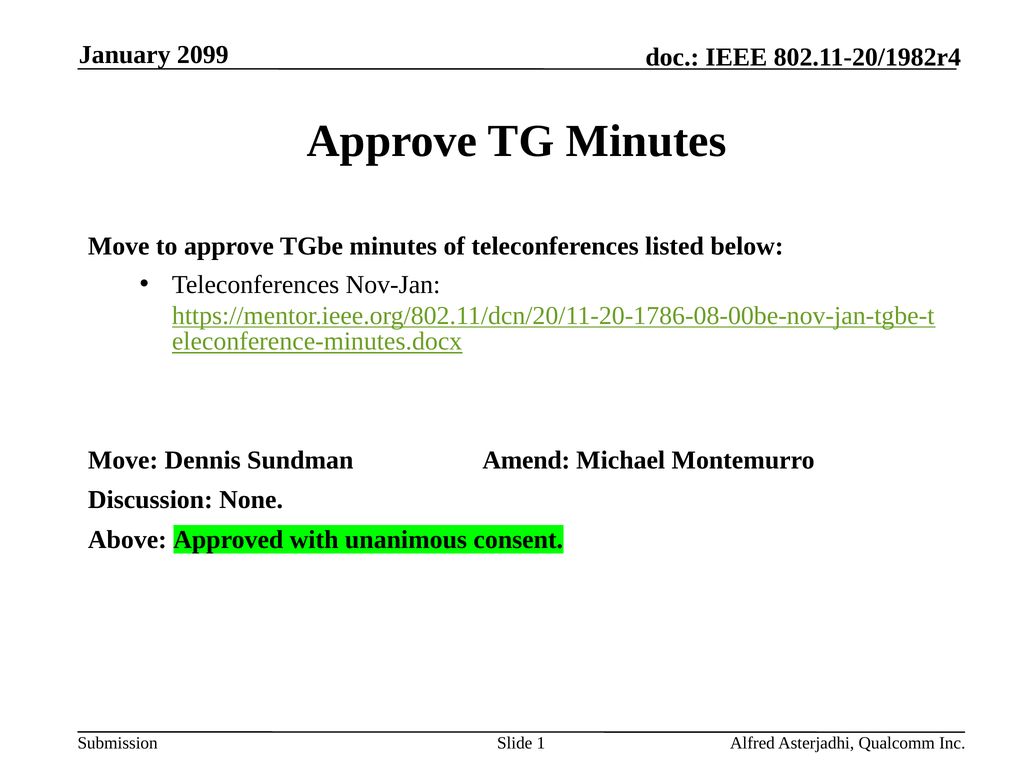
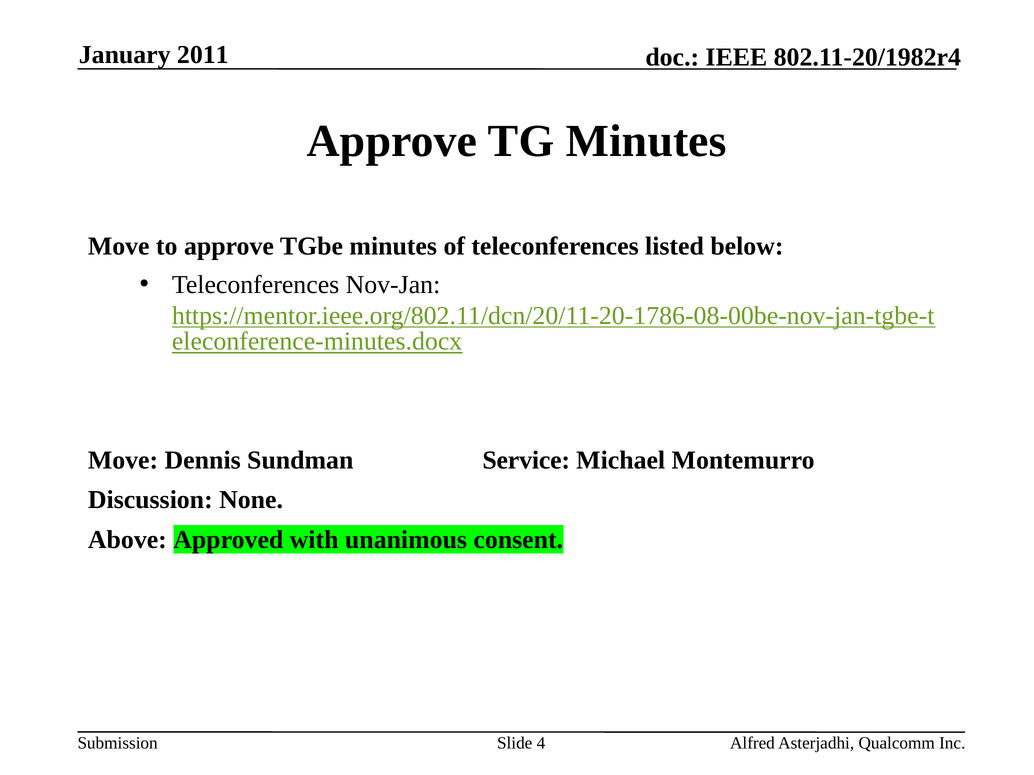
2099: 2099 -> 2011
Amend: Amend -> Service
1: 1 -> 4
